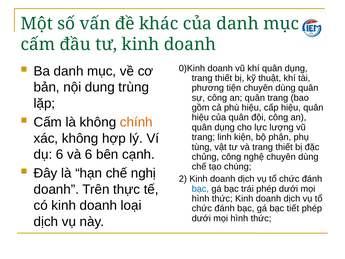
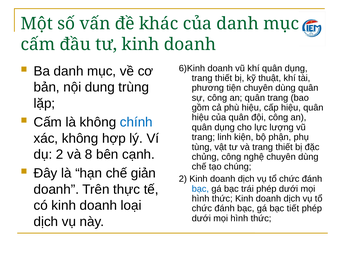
0)Kinh: 0)Kinh -> 6)Kinh
chính colour: orange -> blue
dụ 6: 6 -> 2
và 6: 6 -> 8
nghị: nghị -> giản
